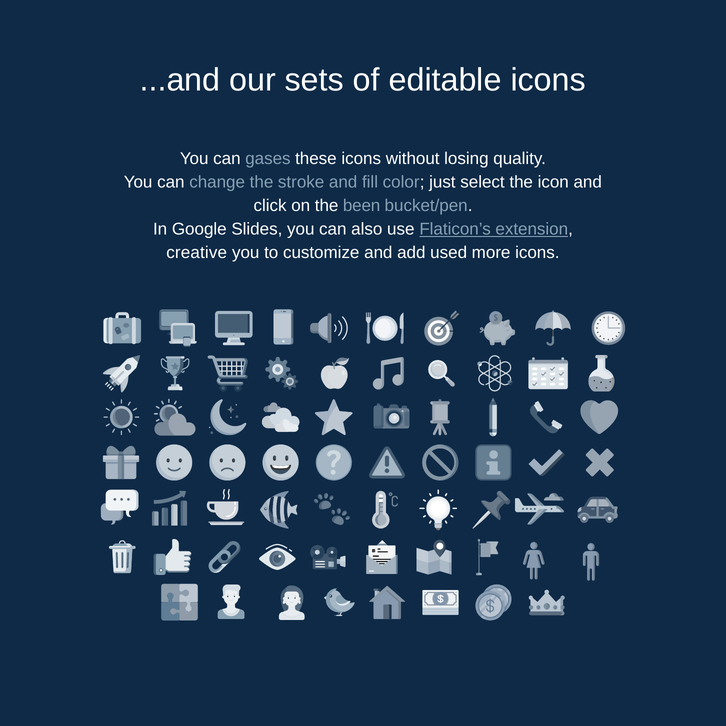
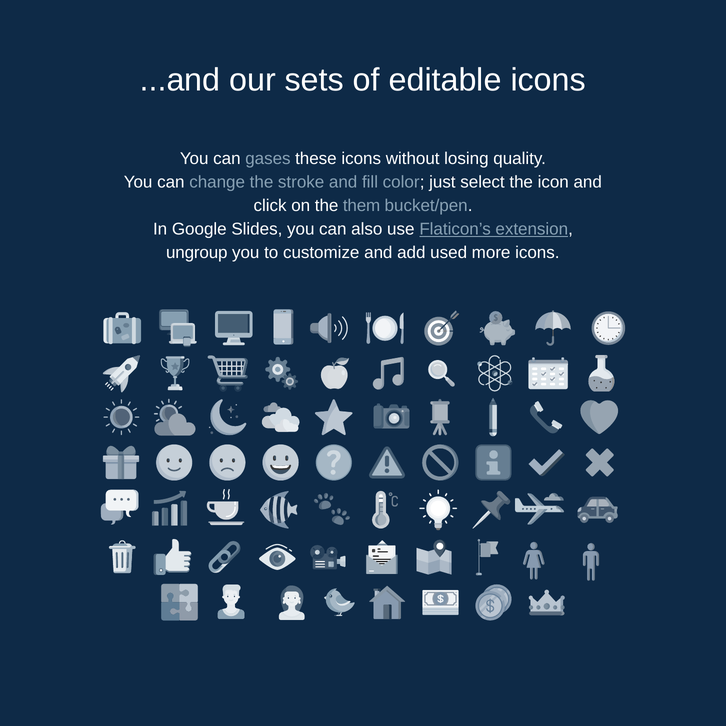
been: been -> them
creative: creative -> ungroup
